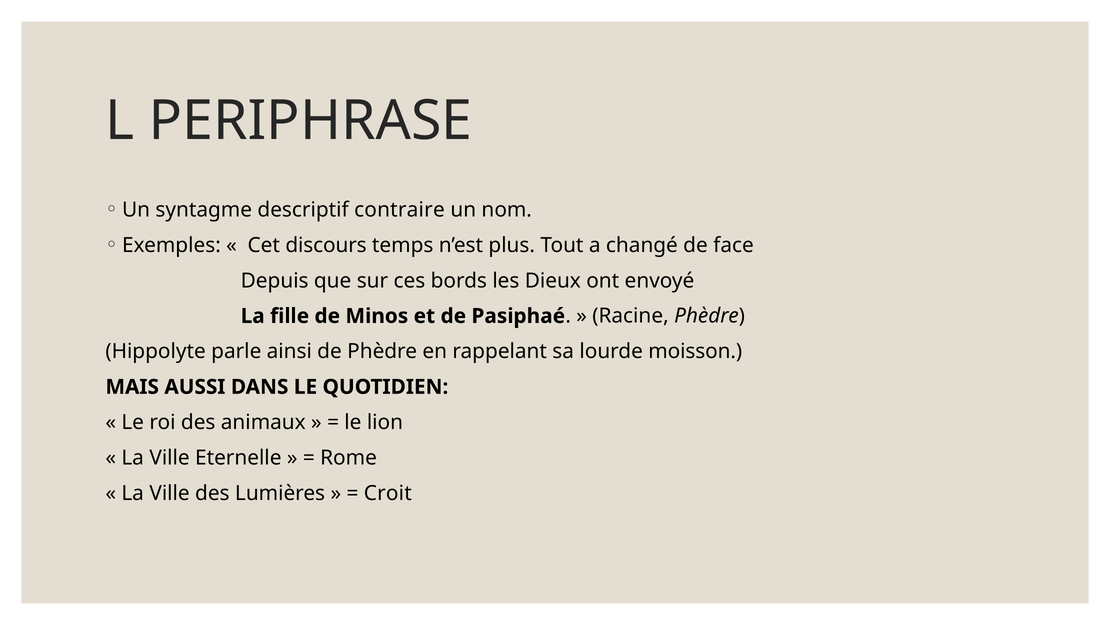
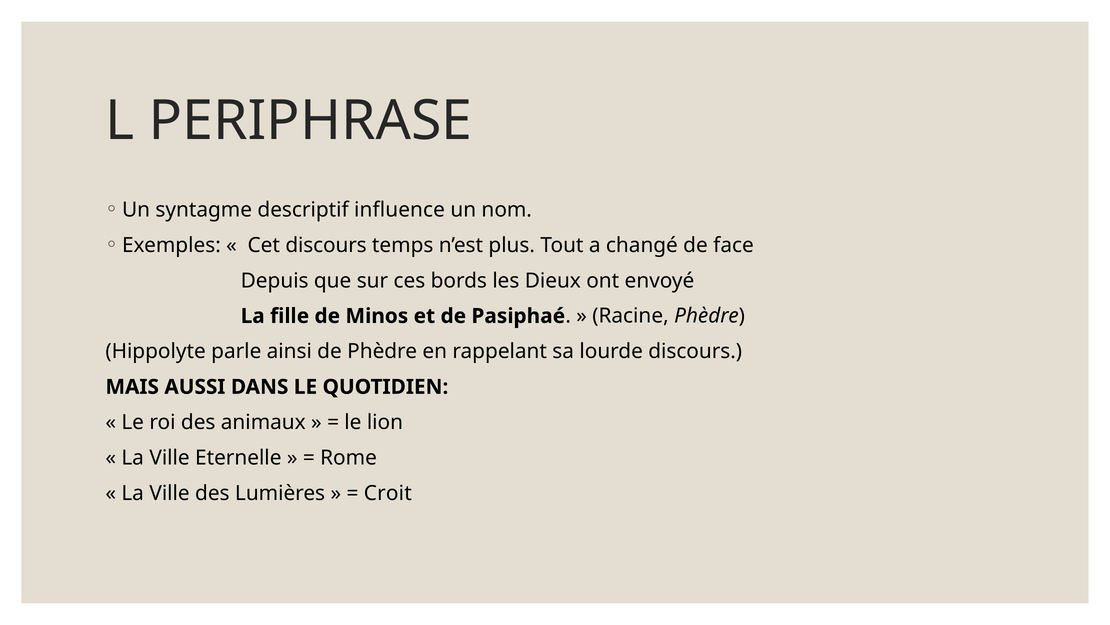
contraire: contraire -> influence
lourde moisson: moisson -> discours
